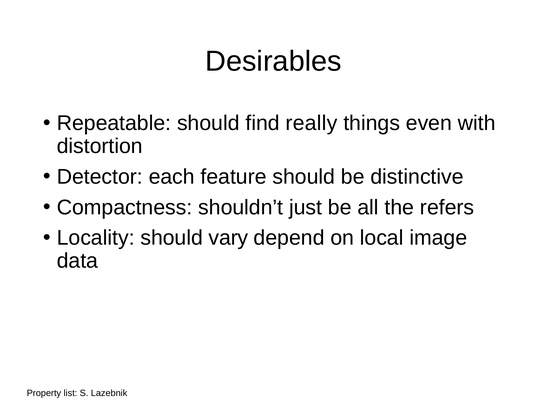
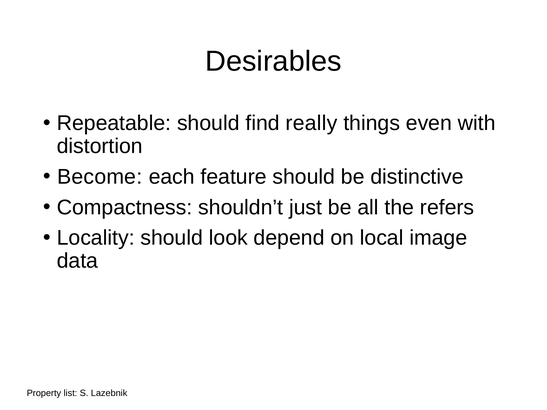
Detector: Detector -> Become
vary: vary -> look
